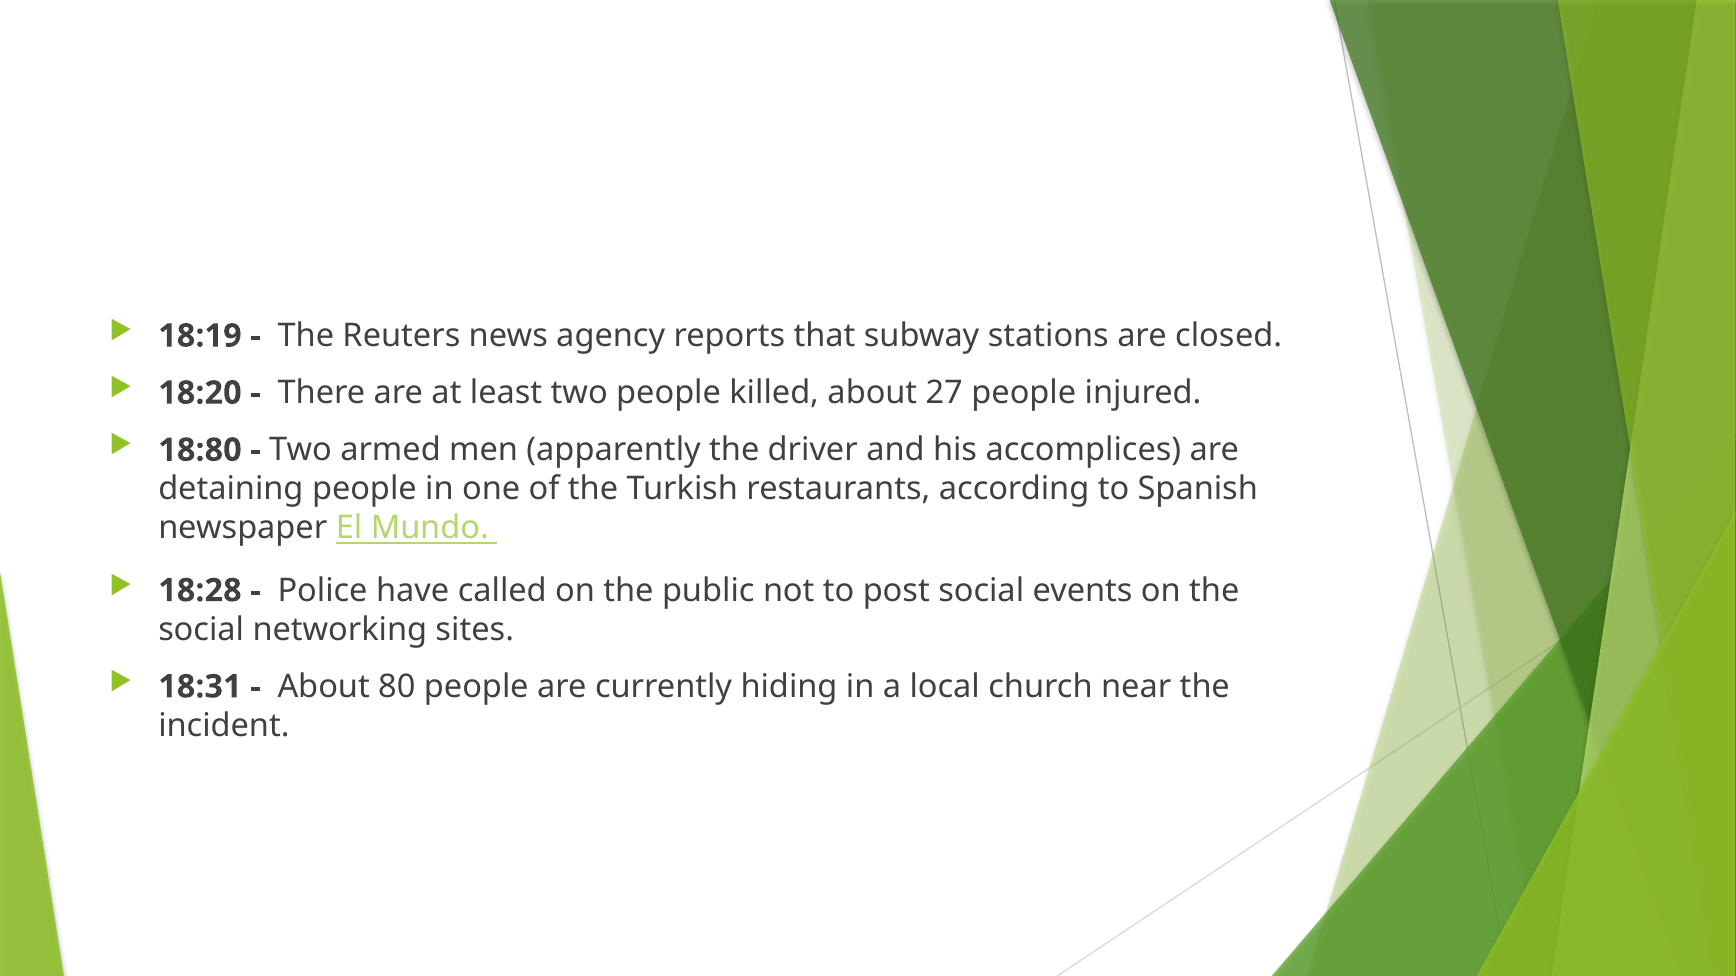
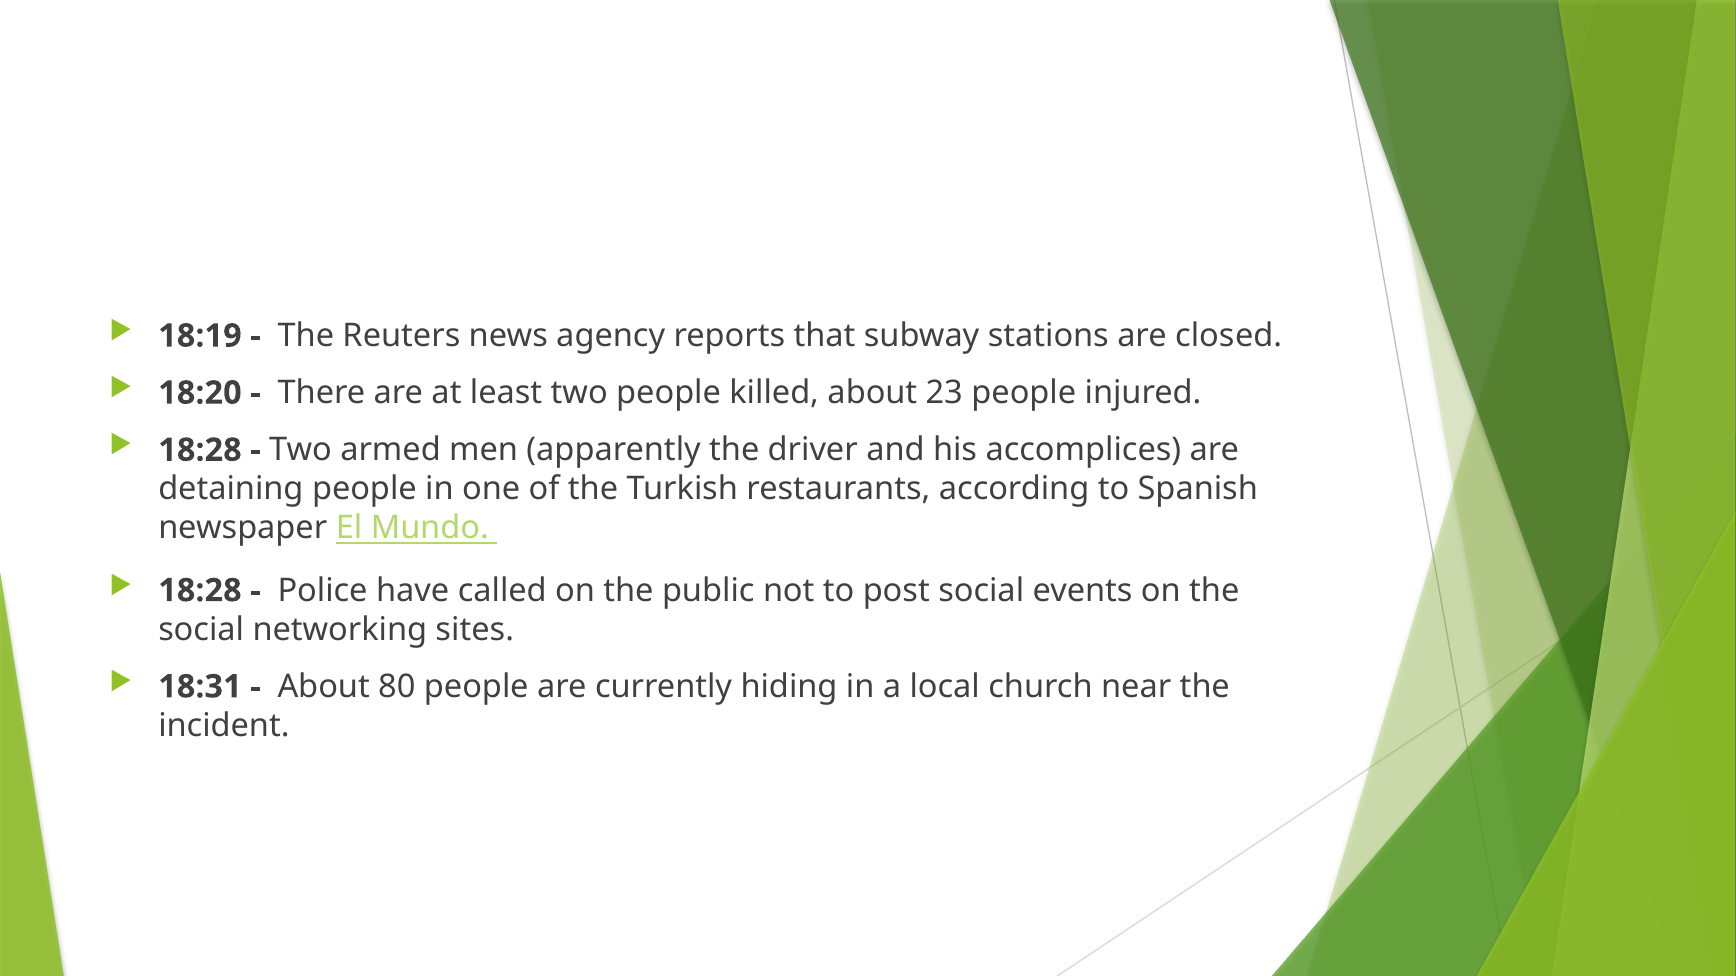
27: 27 -> 23
18:80 at (200, 450): 18:80 -> 18:28
